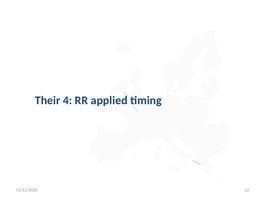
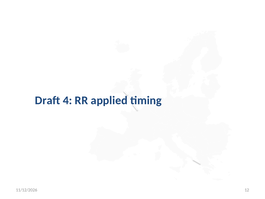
Their: Their -> Draft
